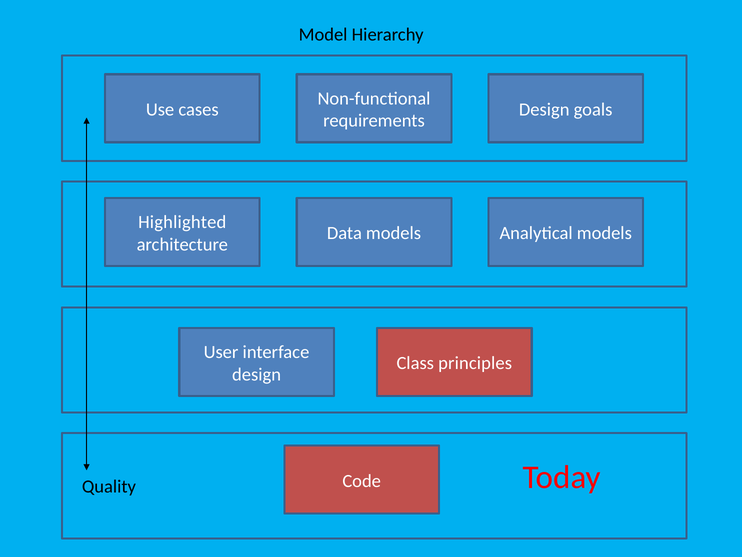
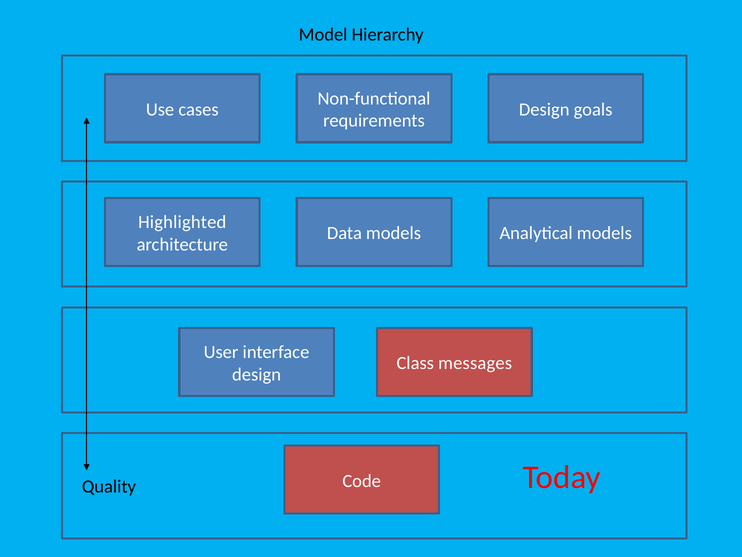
principles: principles -> messages
